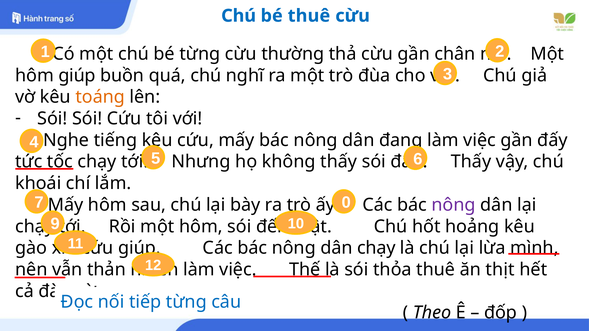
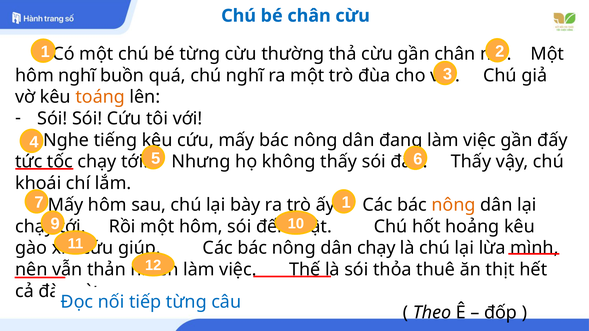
bé thuê: thuê -> chân
hôm giúp: giúp -> nghĩ
7 0: 0 -> 1
nông at (454, 205) colour: purple -> orange
